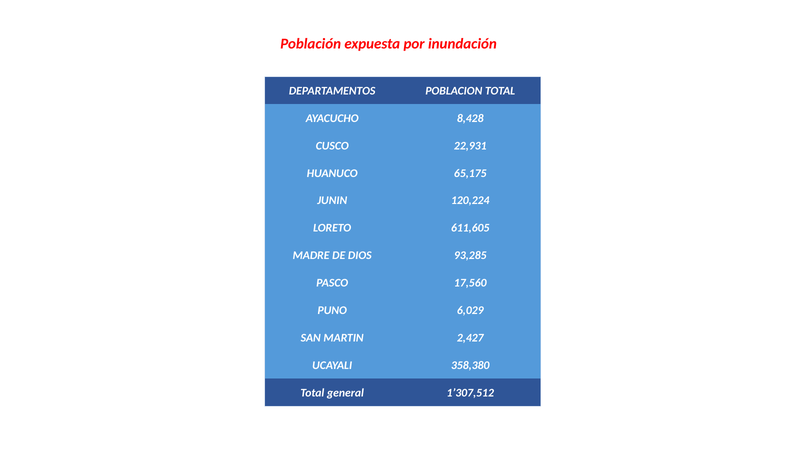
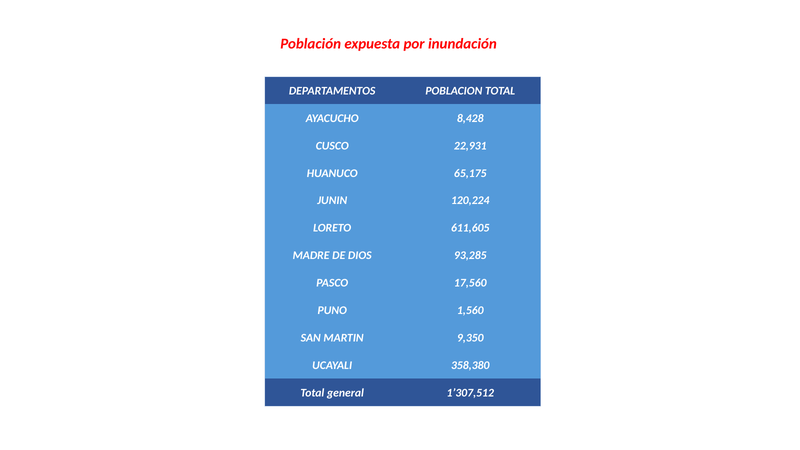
6,029: 6,029 -> 1,560
2,427: 2,427 -> 9,350
